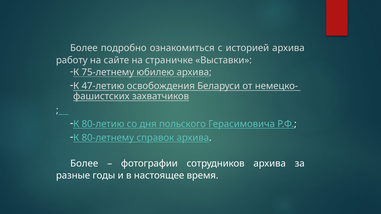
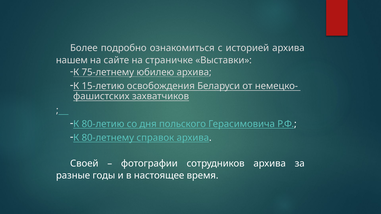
работу: работу -> нашем
47-летию: 47-летию -> 15-летию
Более at (84, 164): Более -> Своей
